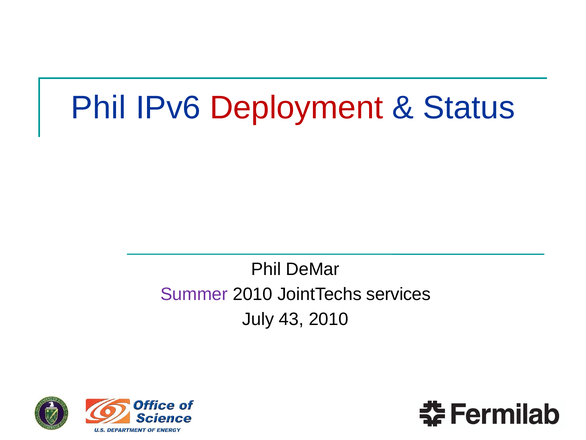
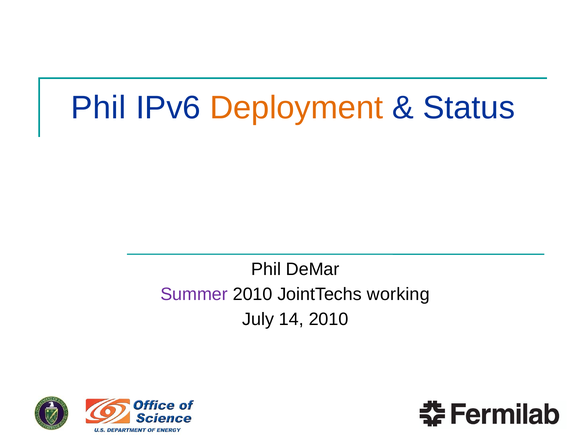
Deployment colour: red -> orange
services: services -> working
43: 43 -> 14
